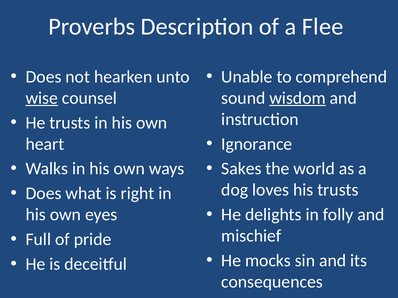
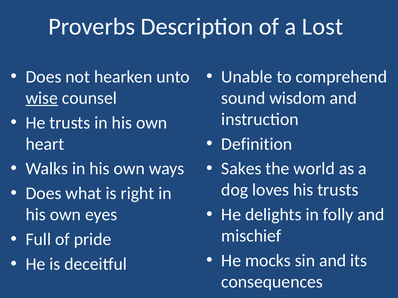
Flee: Flee -> Lost
wisdom underline: present -> none
Ignorance: Ignorance -> Definition
